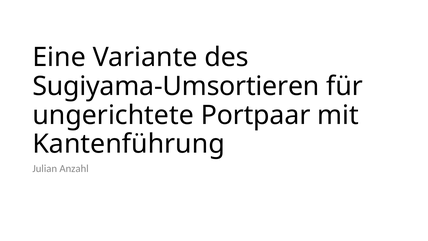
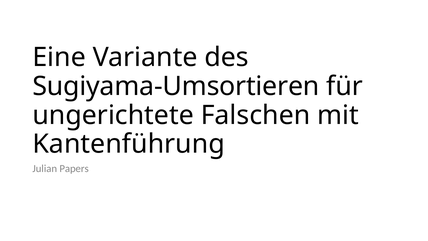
Portpaar: Portpaar -> Falschen
Anzahl: Anzahl -> Papers
